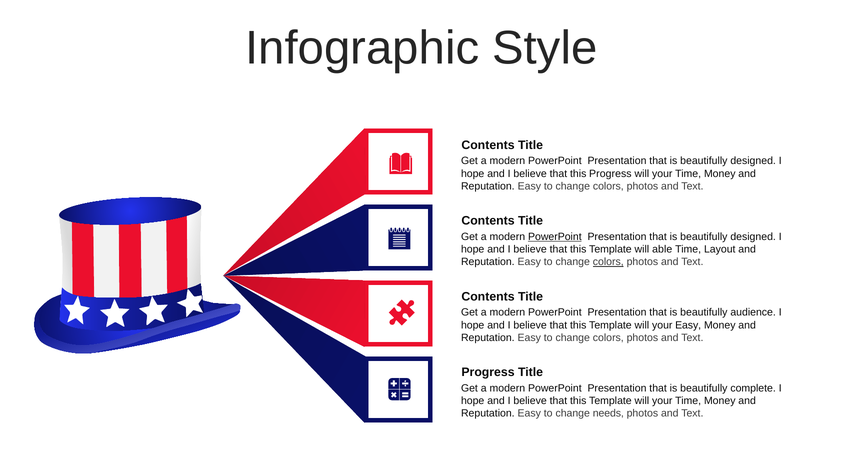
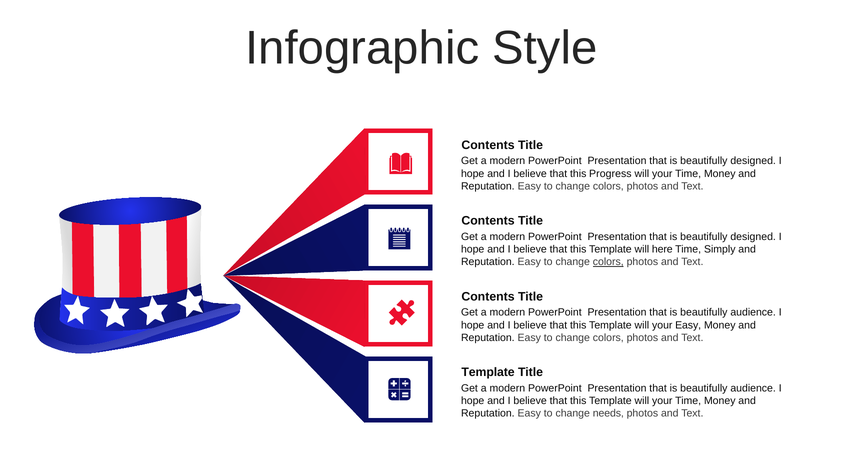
PowerPoint at (555, 237) underline: present -> none
able: able -> here
Layout: Layout -> Simply
Progress at (488, 372): Progress -> Template
complete at (753, 388): complete -> audience
